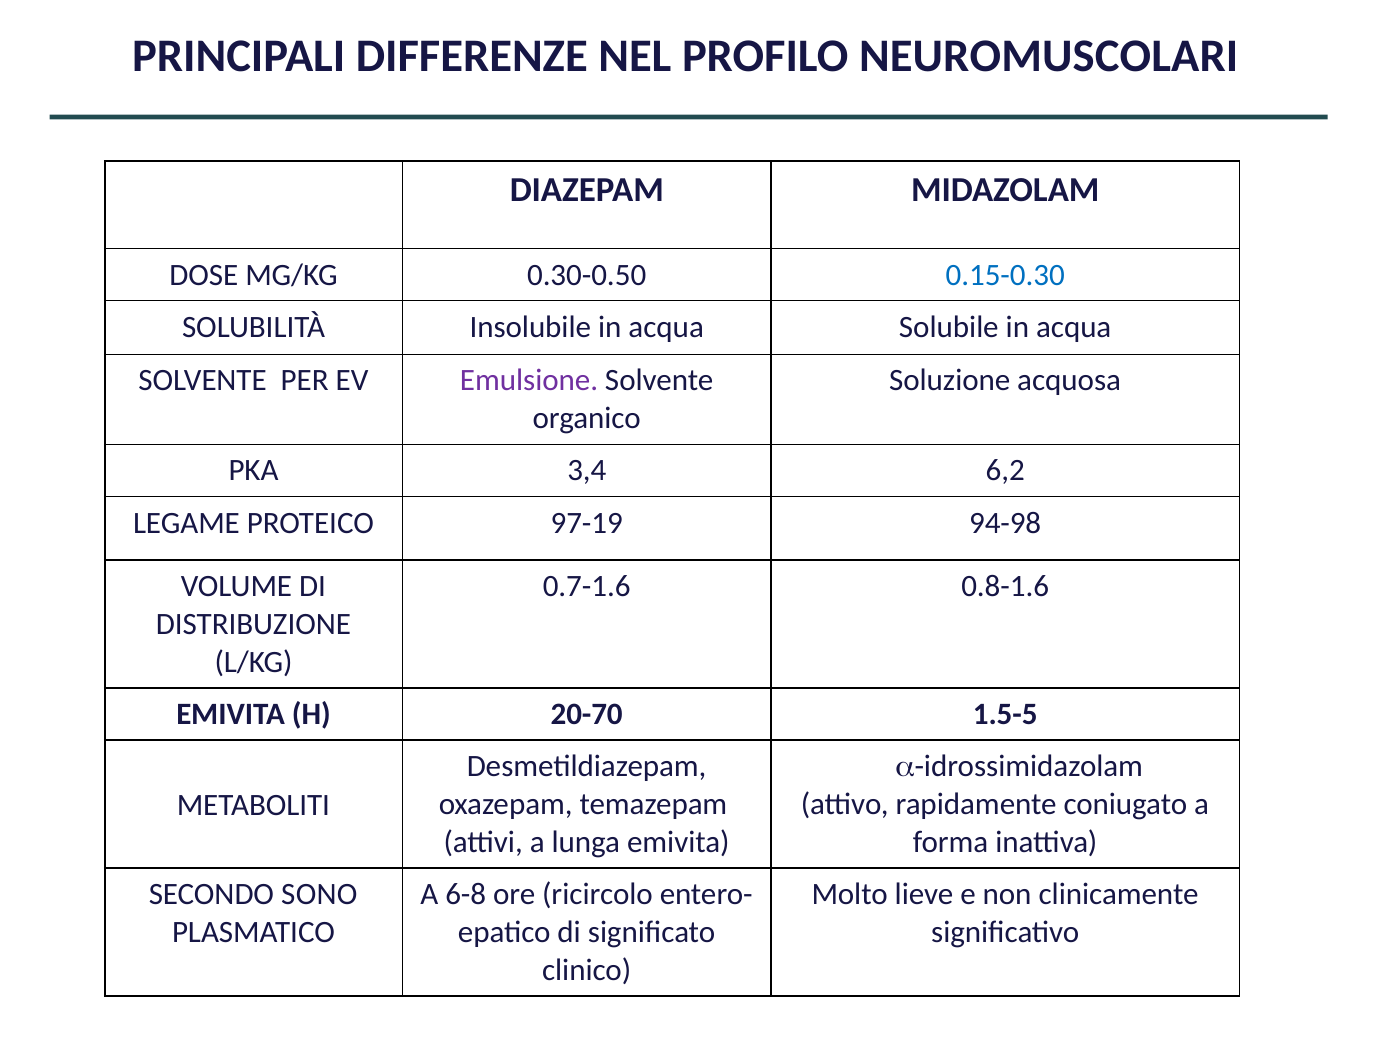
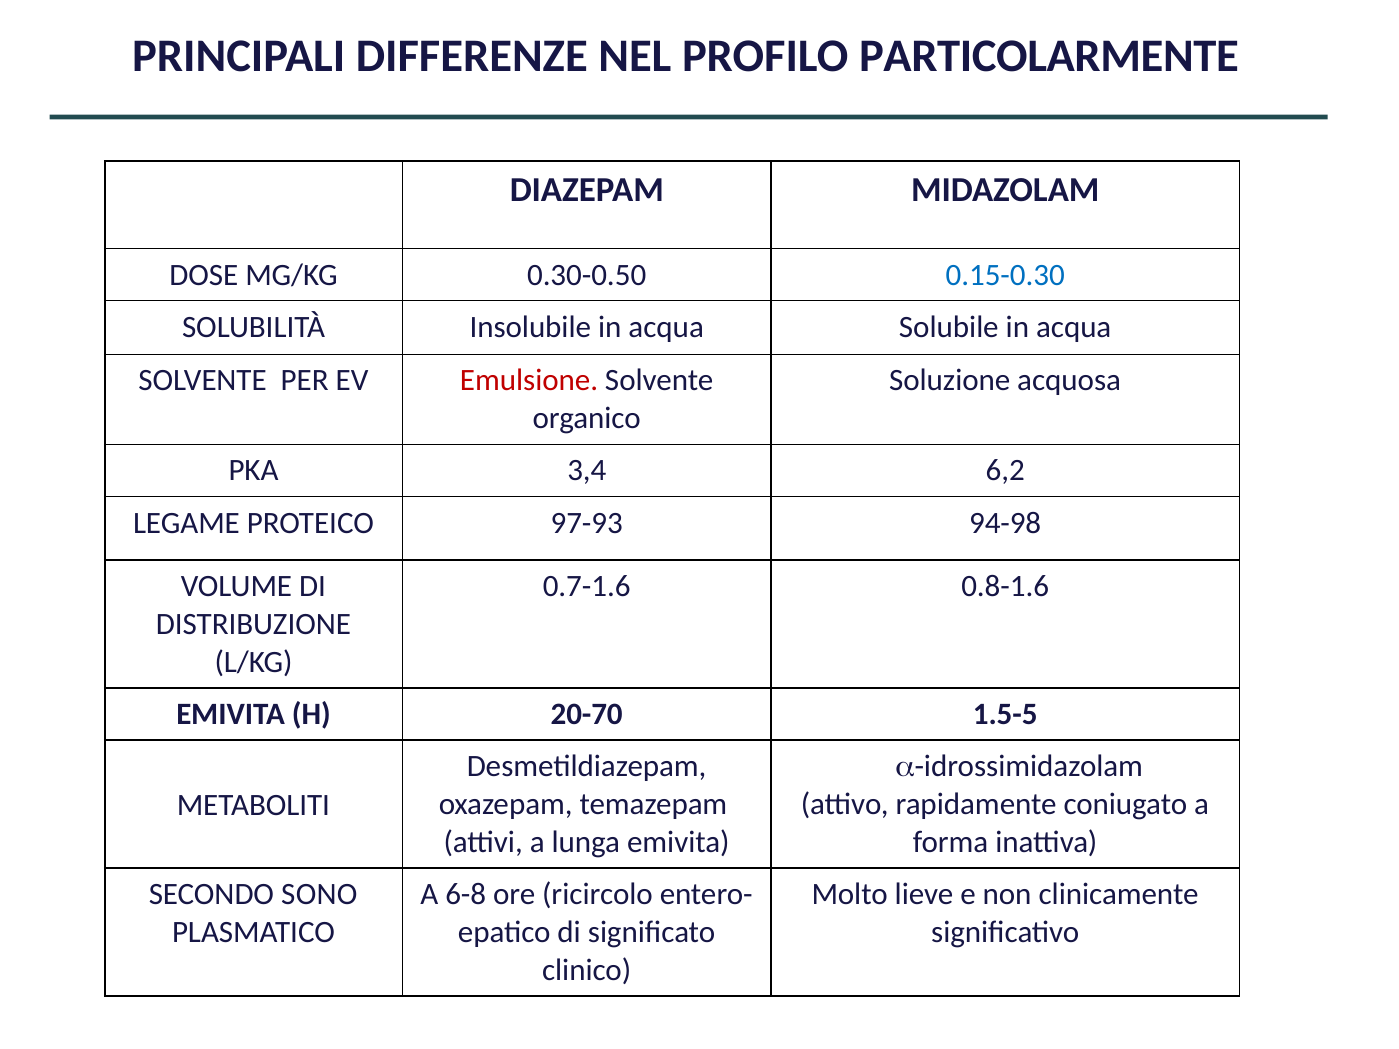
NEUROMUSCOLARI: NEUROMUSCOLARI -> PARTICOLARMENTE
Emulsione colour: purple -> red
97-19: 97-19 -> 97-93
